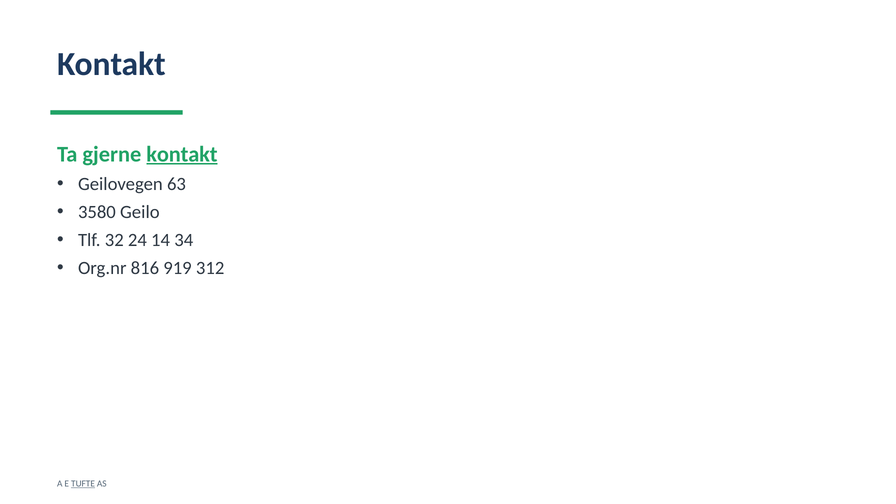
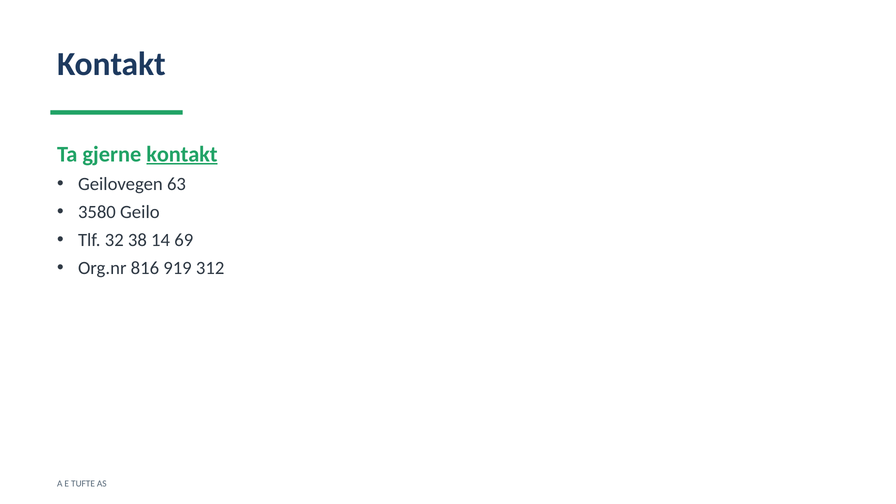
24: 24 -> 38
34: 34 -> 69
TUFTE underline: present -> none
